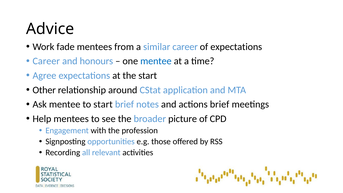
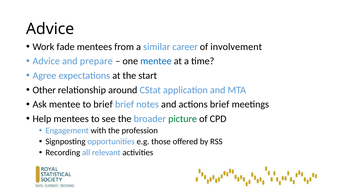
of expectations: expectations -> involvement
Career at (46, 61): Career -> Advice
honours: honours -> prepare
to start: start -> brief
picture colour: black -> green
